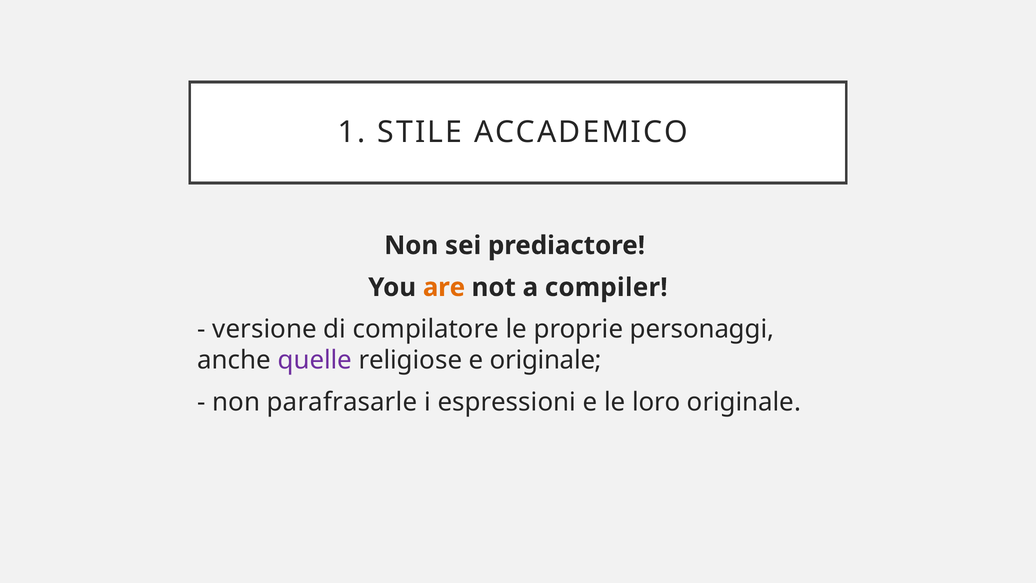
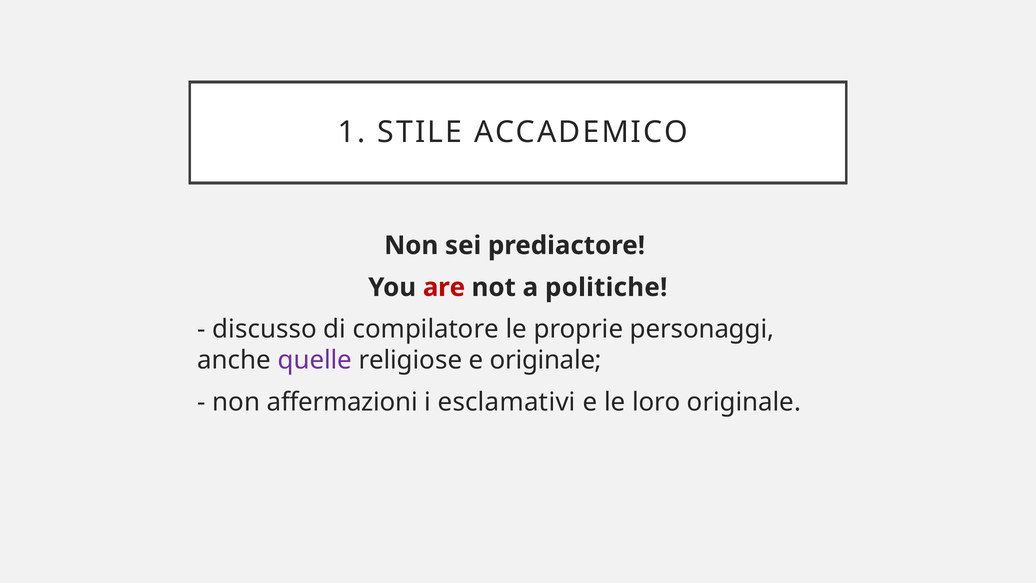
are colour: orange -> red
compiler: compiler -> politiche
versione: versione -> discusso
parafrasarle: parafrasarle -> affermazioni
espressioni: espressioni -> esclamativi
